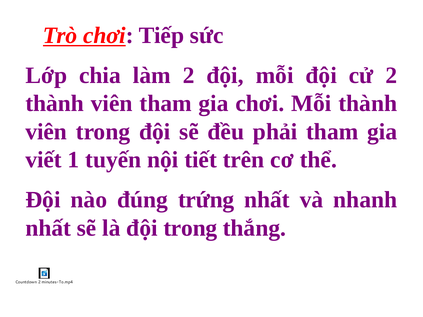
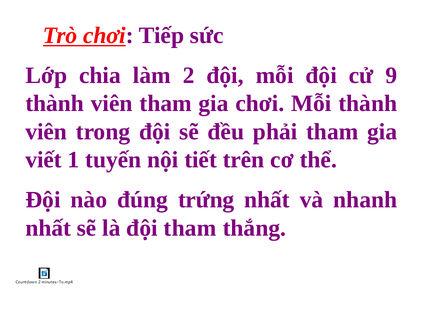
cử 2: 2 -> 9
đội trong: trong -> tham
